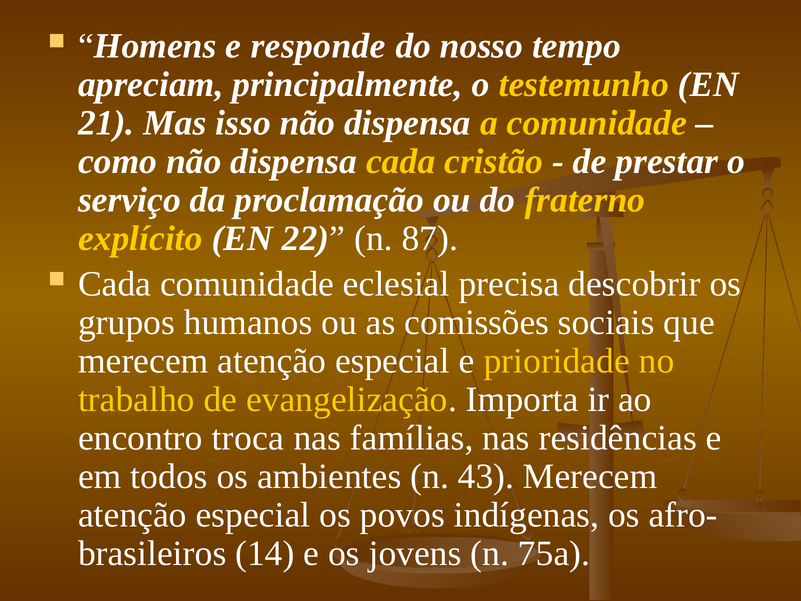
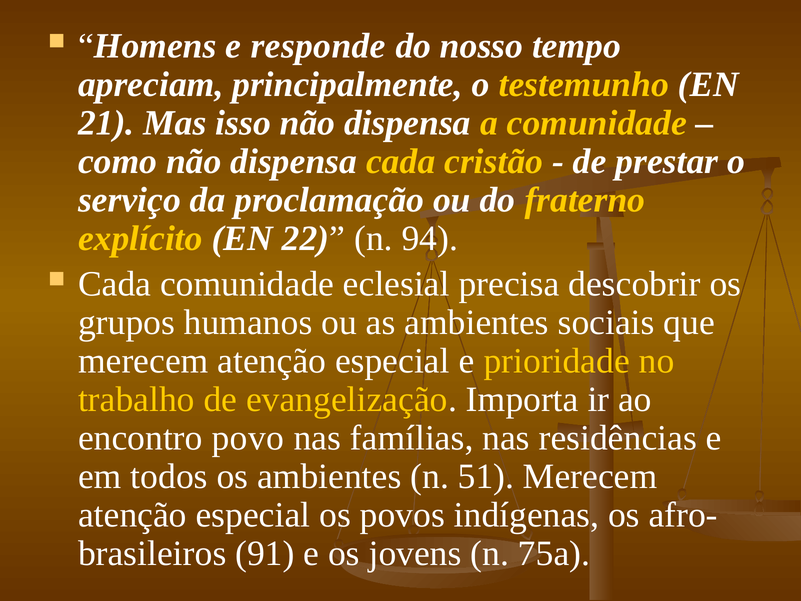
87: 87 -> 94
as comissões: comissões -> ambientes
troca: troca -> povo
43: 43 -> 51
14: 14 -> 91
